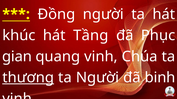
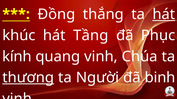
Đồng người: người -> thắng
hát at (164, 14) underline: none -> present
gian: gian -> kính
